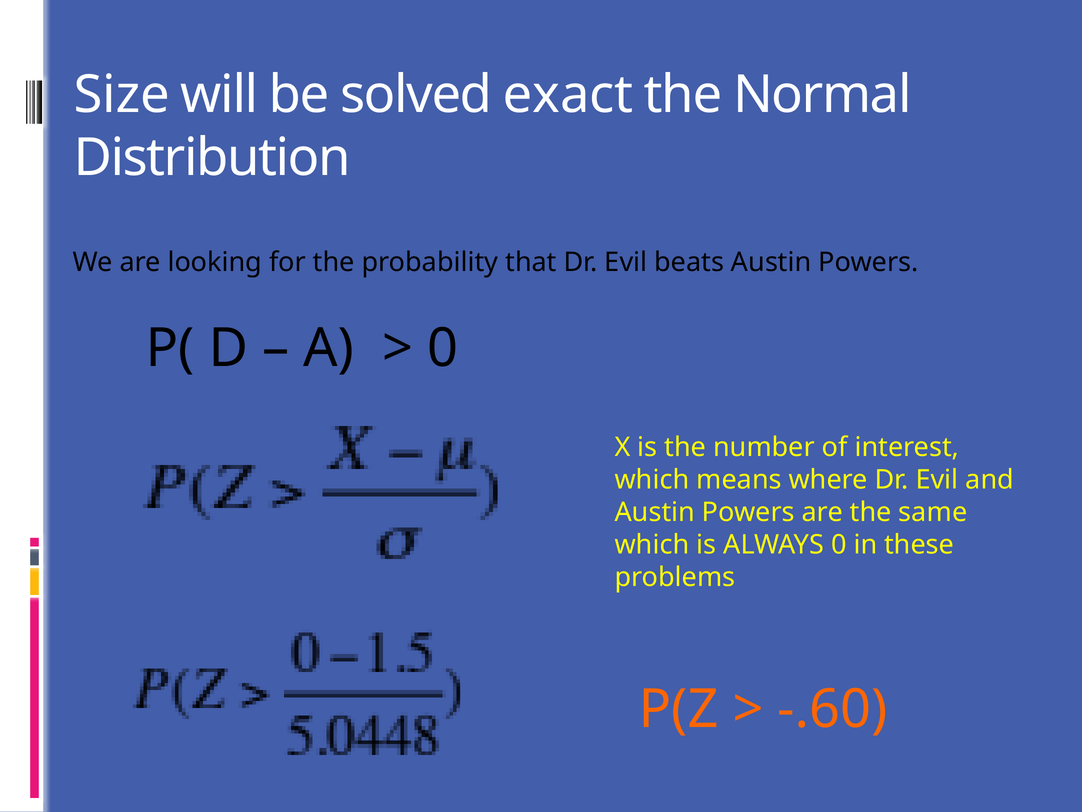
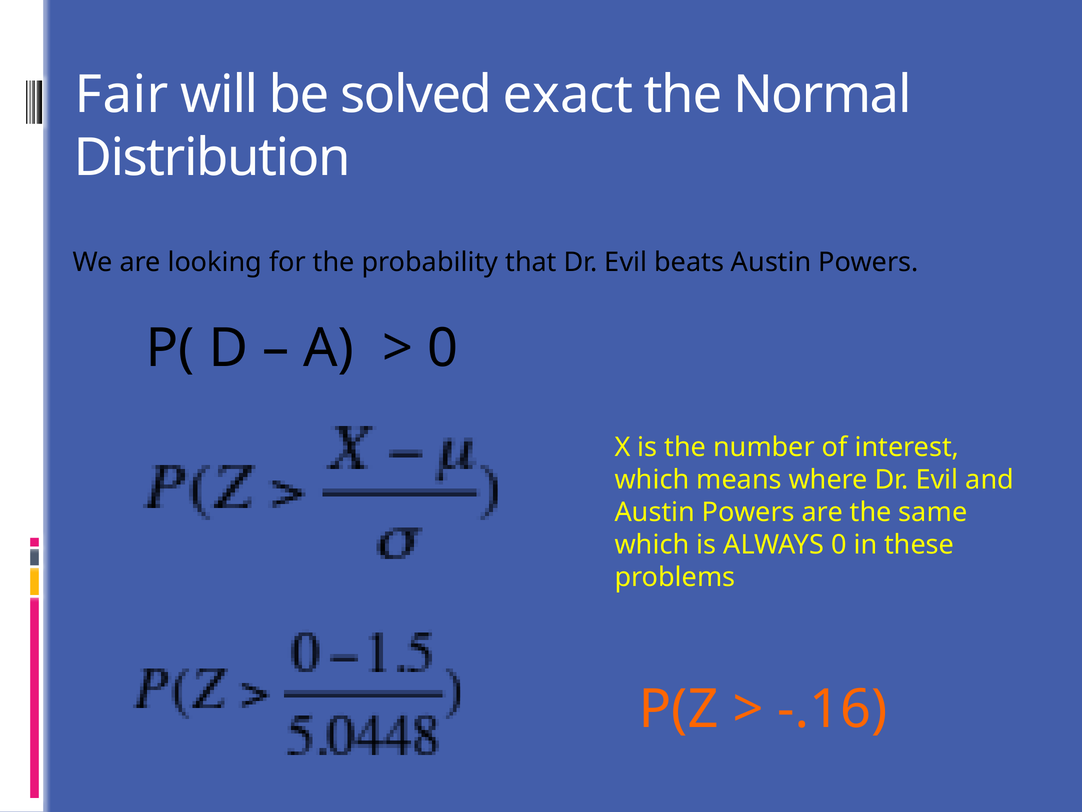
Size: Size -> Fair
-.60: -.60 -> -.16
